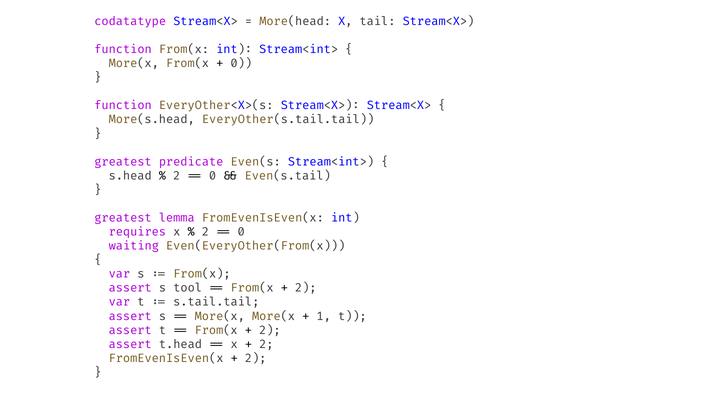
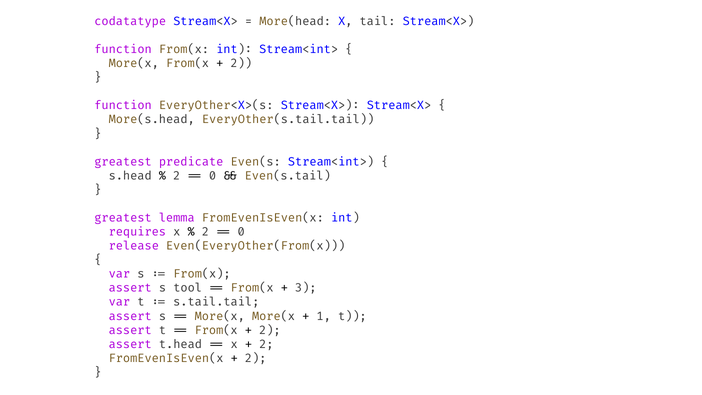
0 at (241, 63): 0 -> 2
waiting: waiting -> release
2 at (306, 288): 2 -> 3
